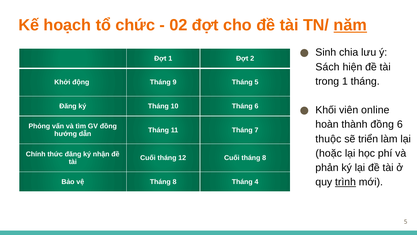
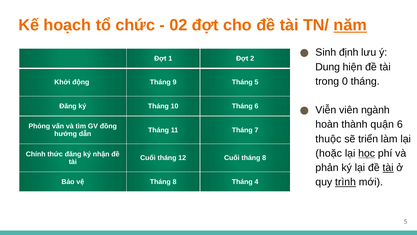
chia: chia -> định
Sách: Sách -> Dung
trong 1: 1 -> 0
Khối: Khối -> Viễn
online: online -> ngành
thành đồng: đồng -> quận
học underline: none -> present
tài at (388, 167) underline: none -> present
